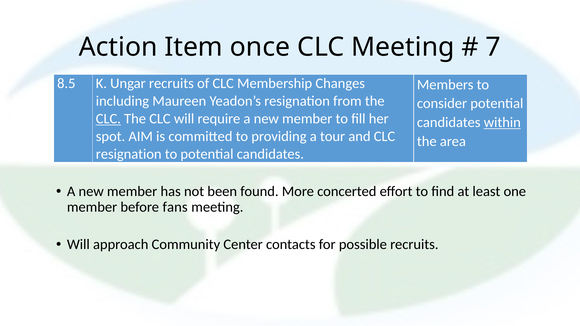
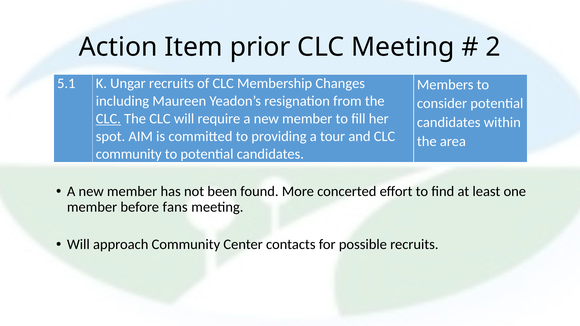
once: once -> prior
7: 7 -> 2
8.5: 8.5 -> 5.1
within underline: present -> none
resignation at (129, 154): resignation -> community
